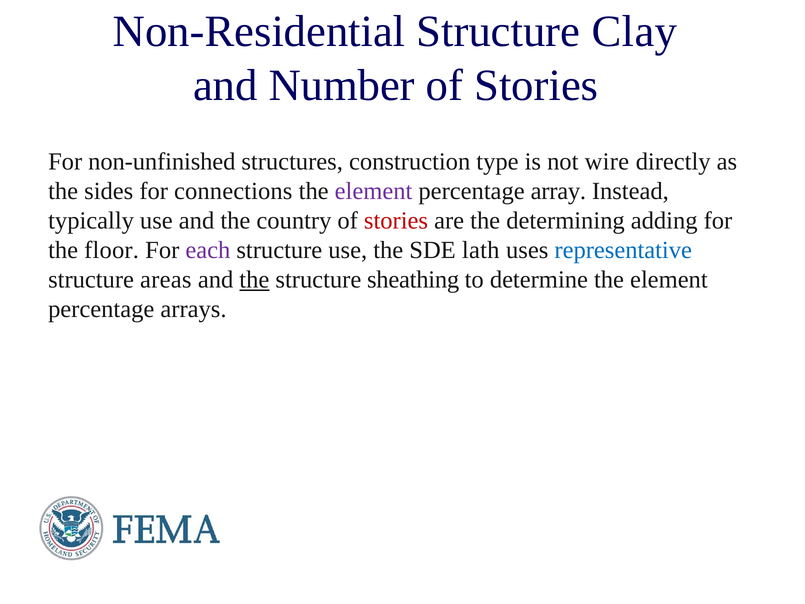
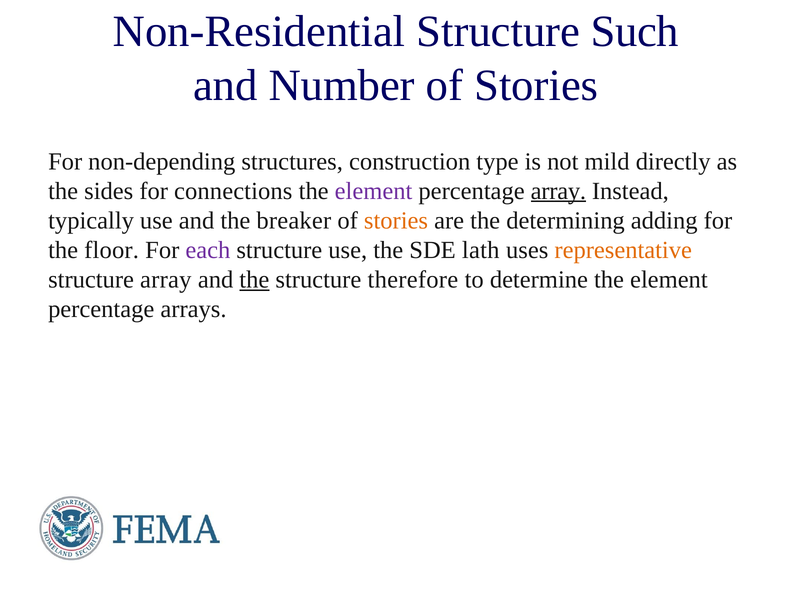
Clay: Clay -> Such
non-unfinished: non-unfinished -> non-depending
wire: wire -> mild
array at (558, 191) underline: none -> present
country: country -> breaker
stories at (396, 220) colour: red -> orange
representative colour: blue -> orange
structure areas: areas -> array
sheathing: sheathing -> therefore
